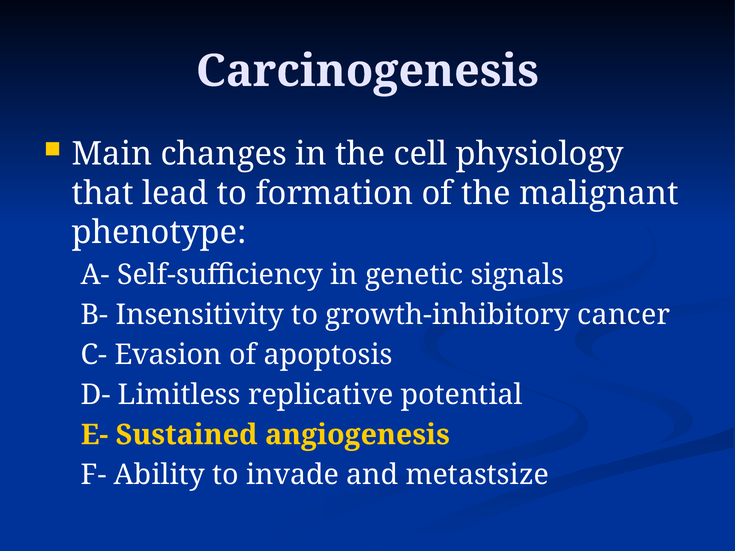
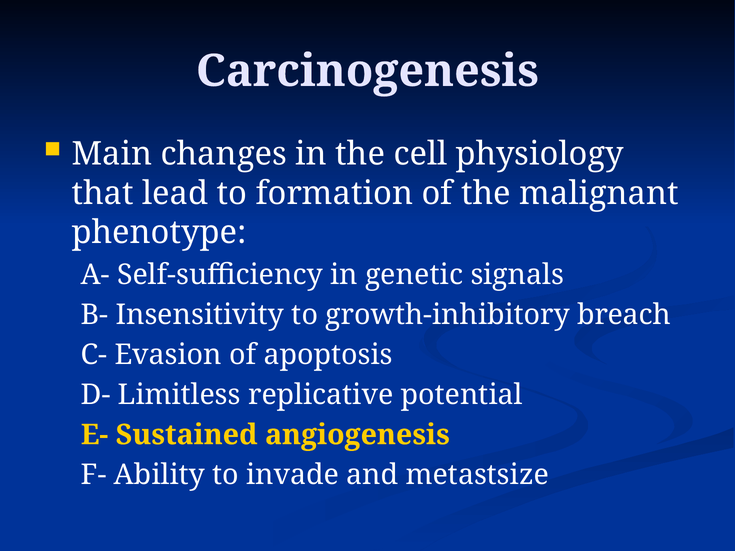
cancer: cancer -> breach
